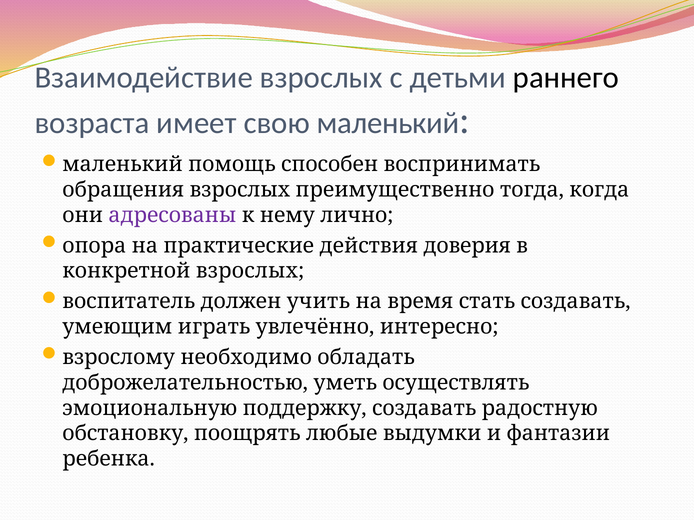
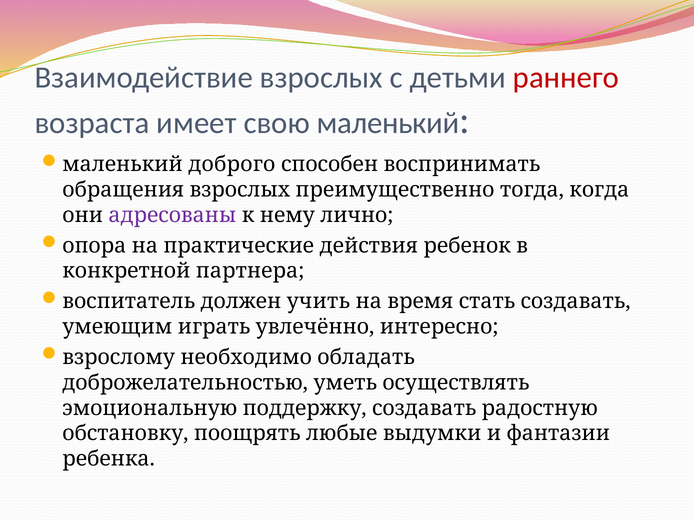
раннего colour: black -> red
помощь: помощь -> доброго
доверия: доверия -> ребенок
конкретной взрослых: взрослых -> партнера
